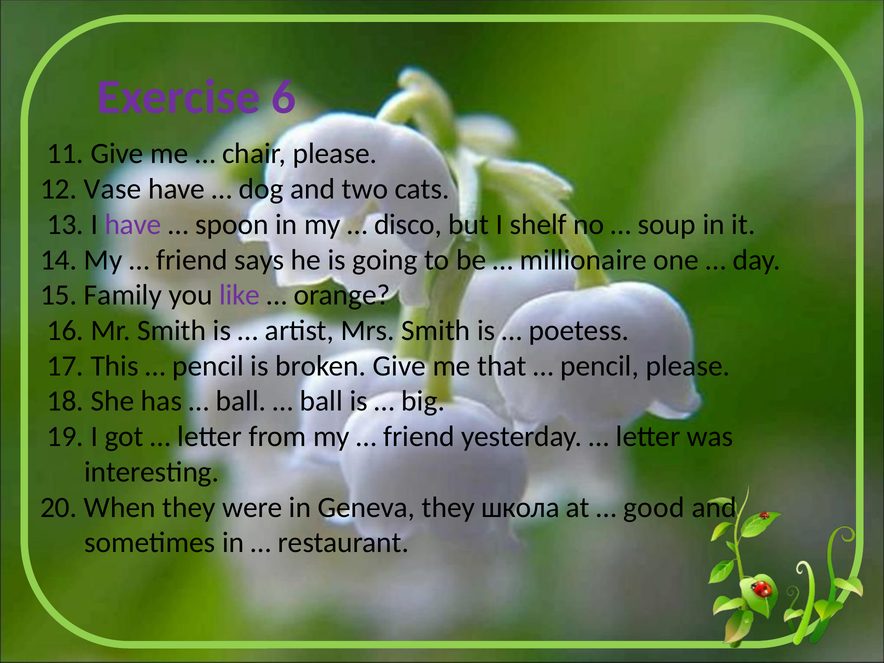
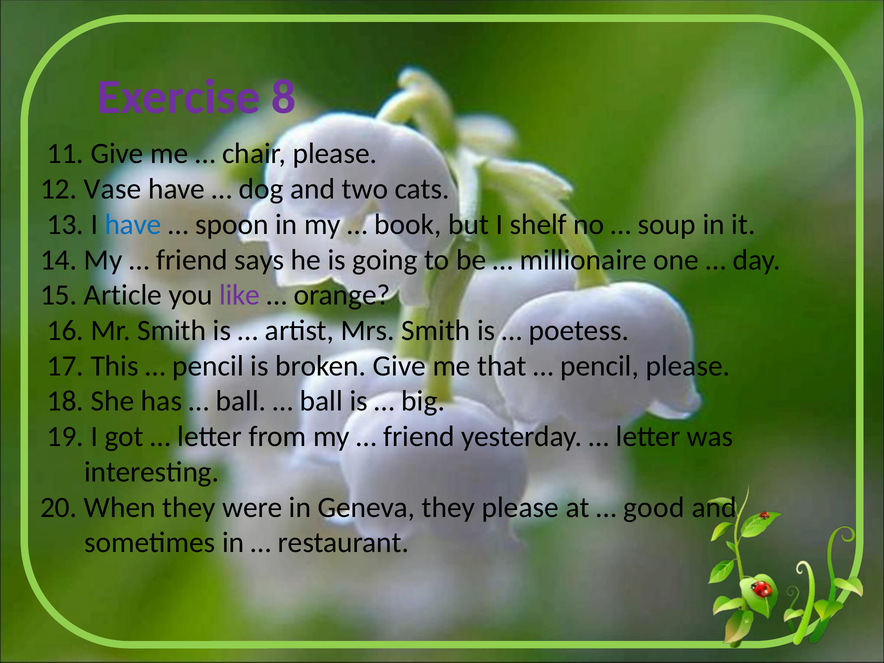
6: 6 -> 8
have at (133, 224) colour: purple -> blue
disco: disco -> book
Family: Family -> Article
they школа: школа -> please
